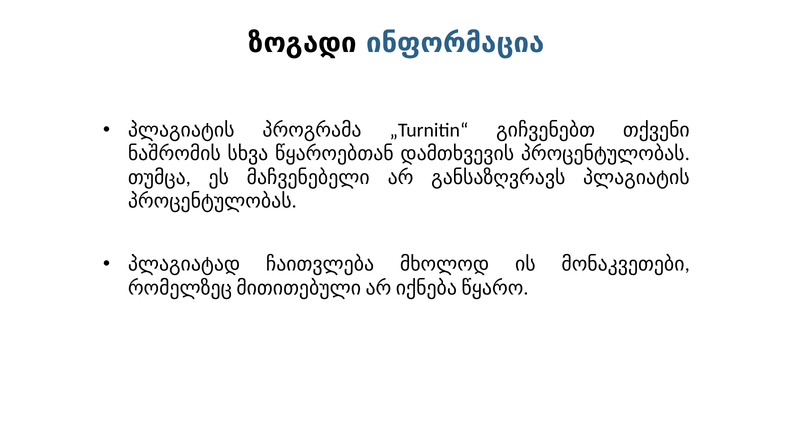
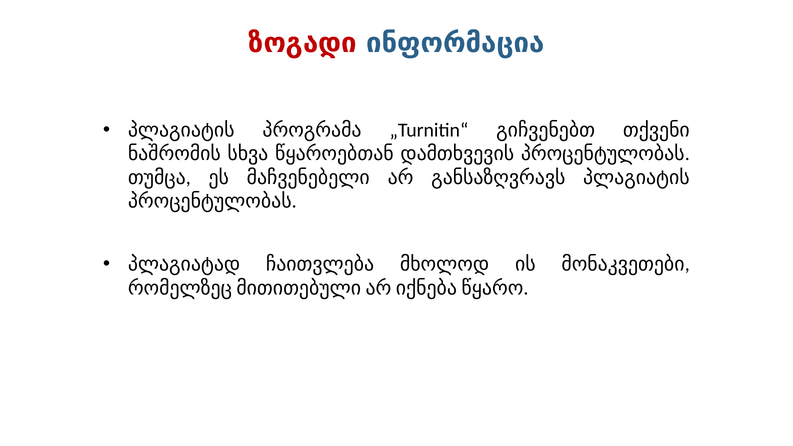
ზოგადი colour: black -> red
